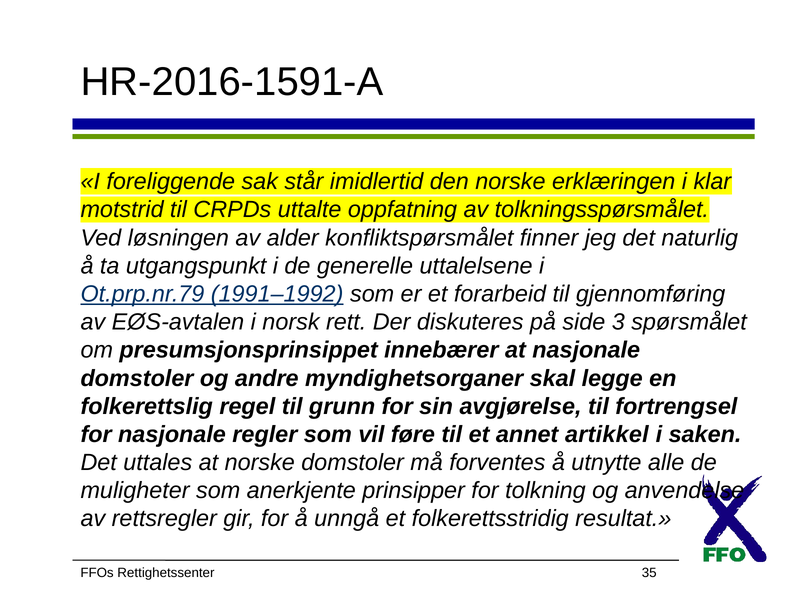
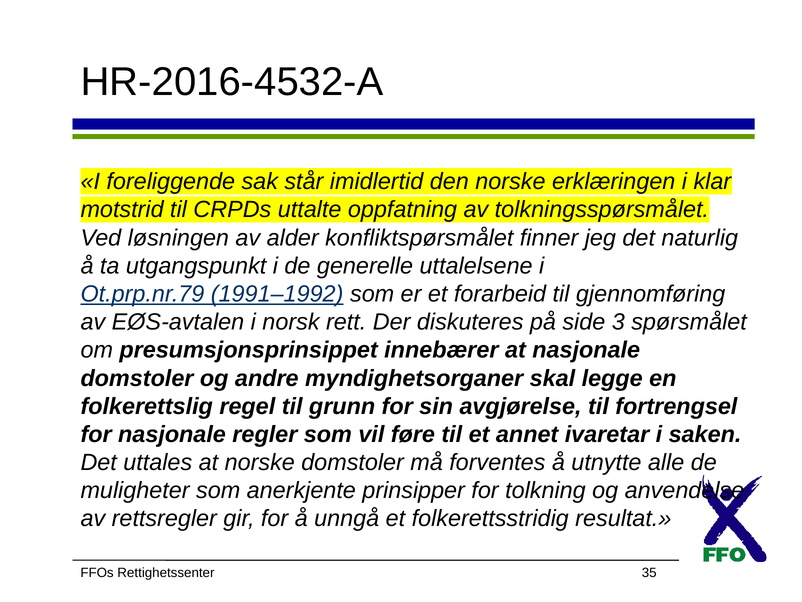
HR-2016-1591-A: HR-2016-1591-A -> HR-2016-4532-A
artikkel: artikkel -> ivaretar
